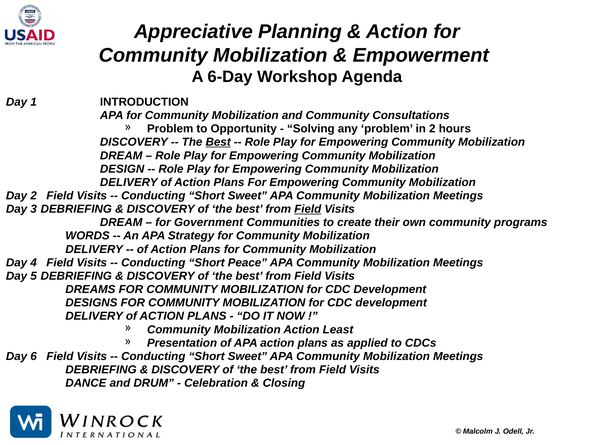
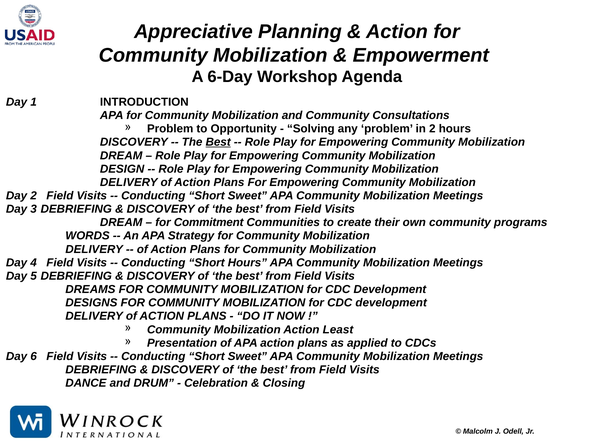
Field at (308, 209) underline: present -> none
Government: Government -> Commitment
Short Peace: Peace -> Hours
